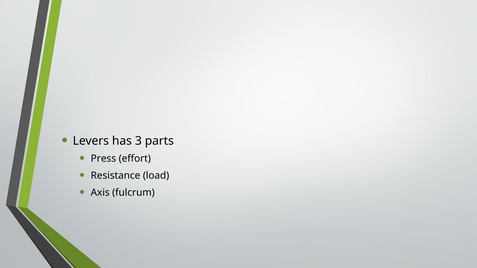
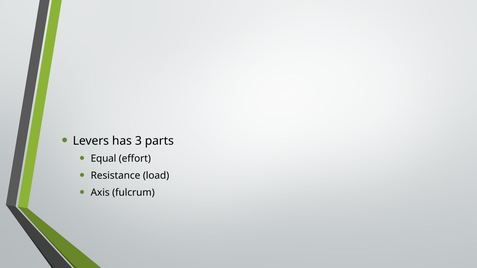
Press: Press -> Equal
